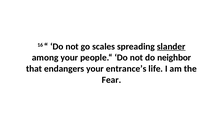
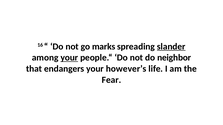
scales: scales -> marks
your at (69, 58) underline: none -> present
entrance’s: entrance’s -> however’s
